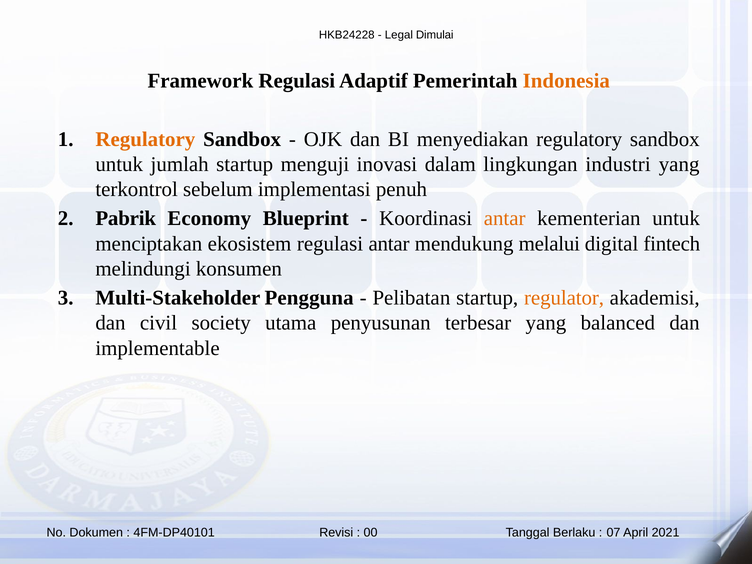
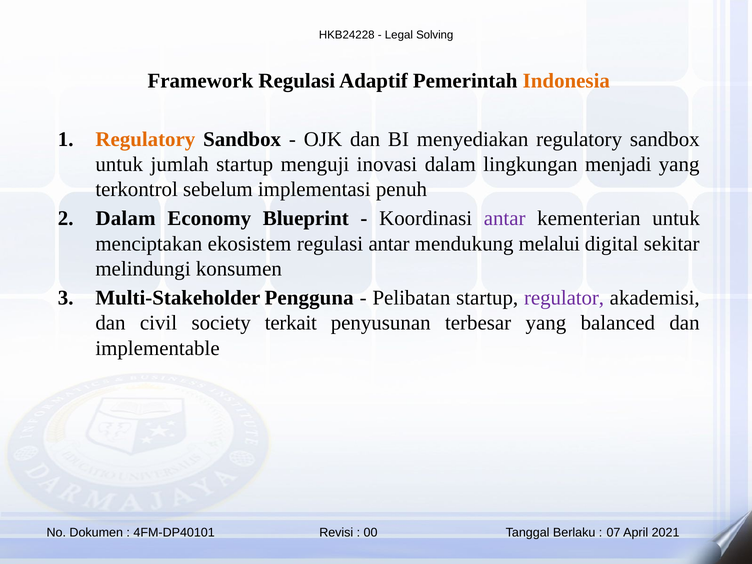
Dimulai: Dimulai -> Solving
industri: industri -> menjadi
Pabrik at (126, 219): Pabrik -> Dalam
antar at (505, 219) colour: orange -> purple
fintech: fintech -> sekitar
regulator colour: orange -> purple
utama: utama -> terkait
